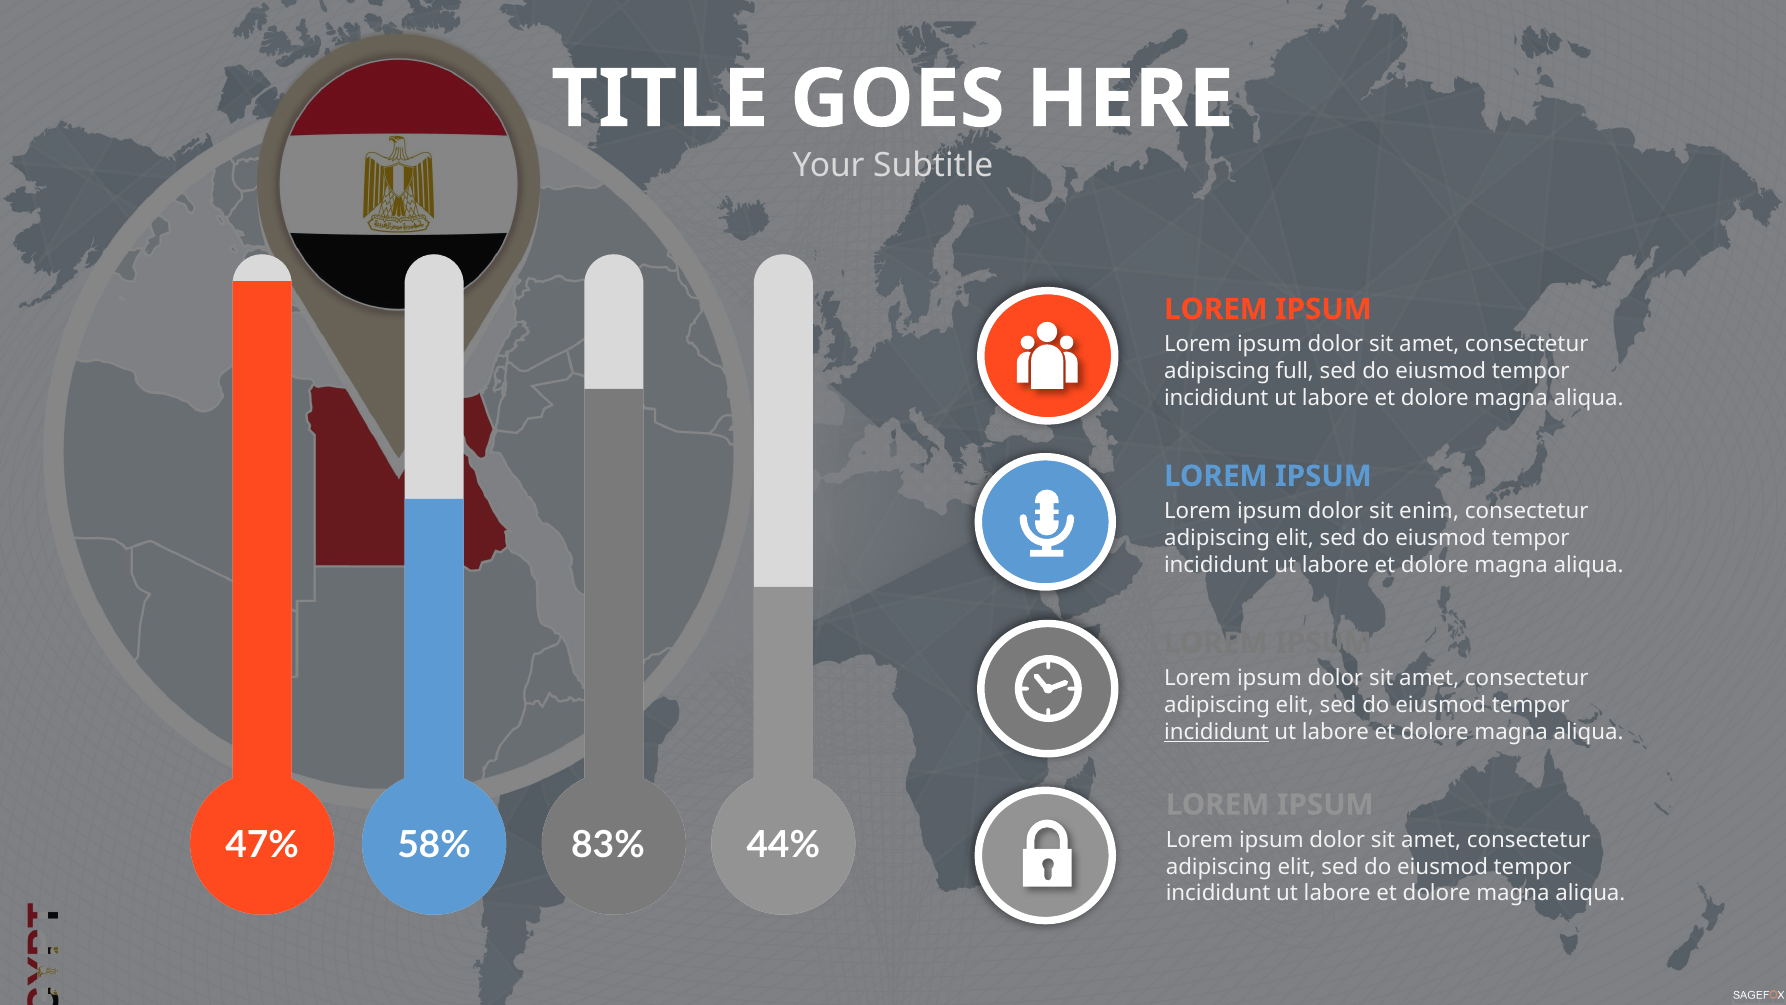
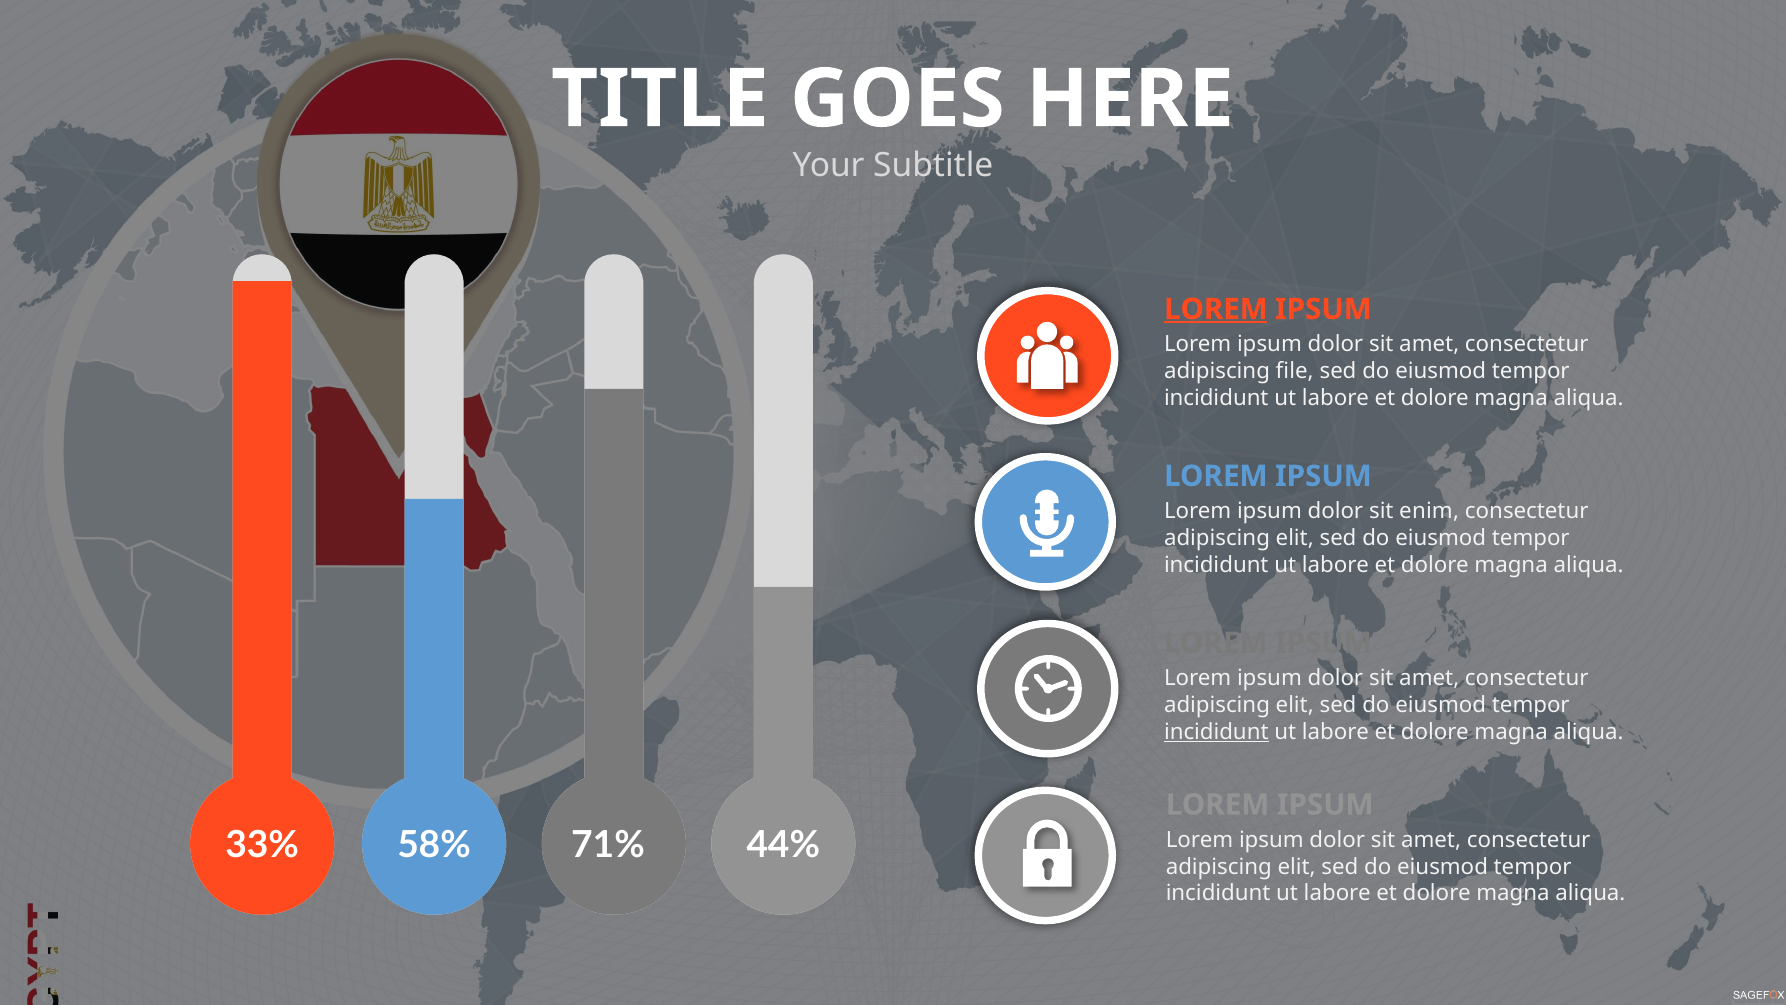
LOREM at (1216, 309) underline: none -> present
full: full -> file
47%: 47% -> 33%
83%: 83% -> 71%
